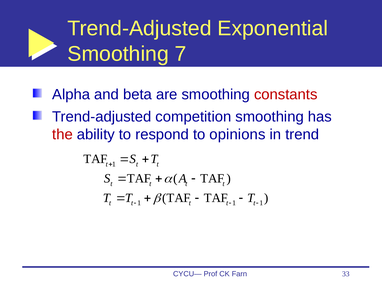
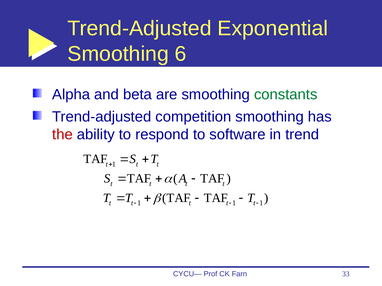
7: 7 -> 6
constants colour: red -> green
opinions: opinions -> software
